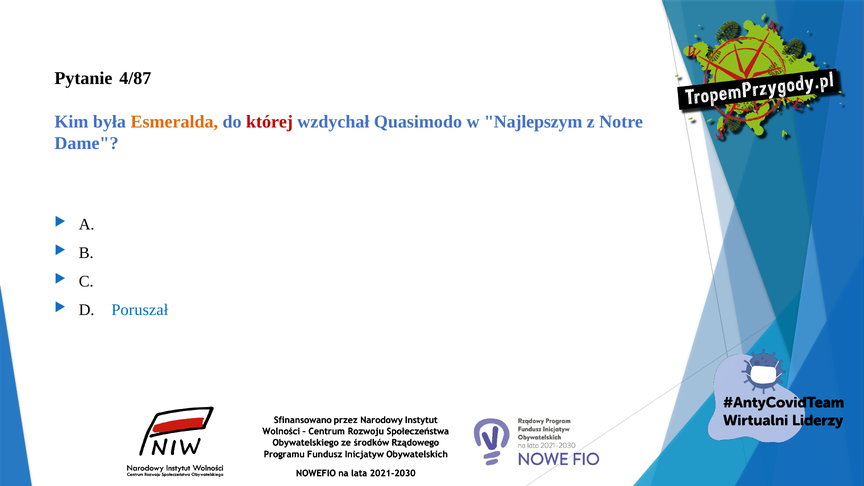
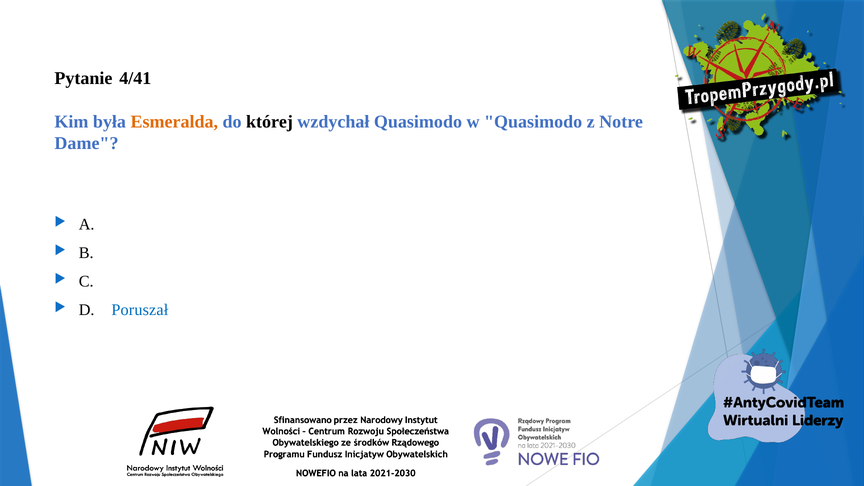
4/87: 4/87 -> 4/41
której colour: red -> black
w Najlepszym: Najlepszym -> Quasimodo
